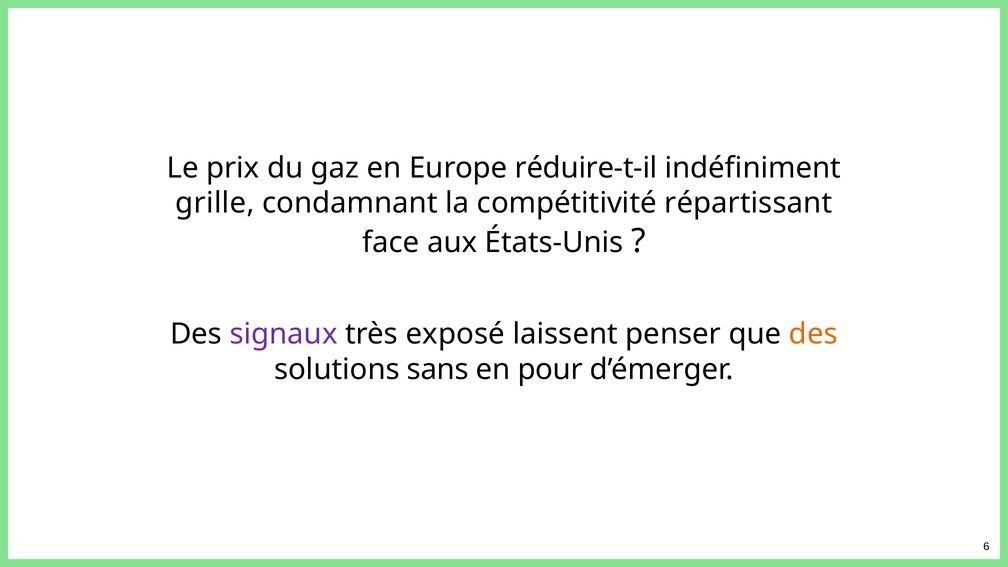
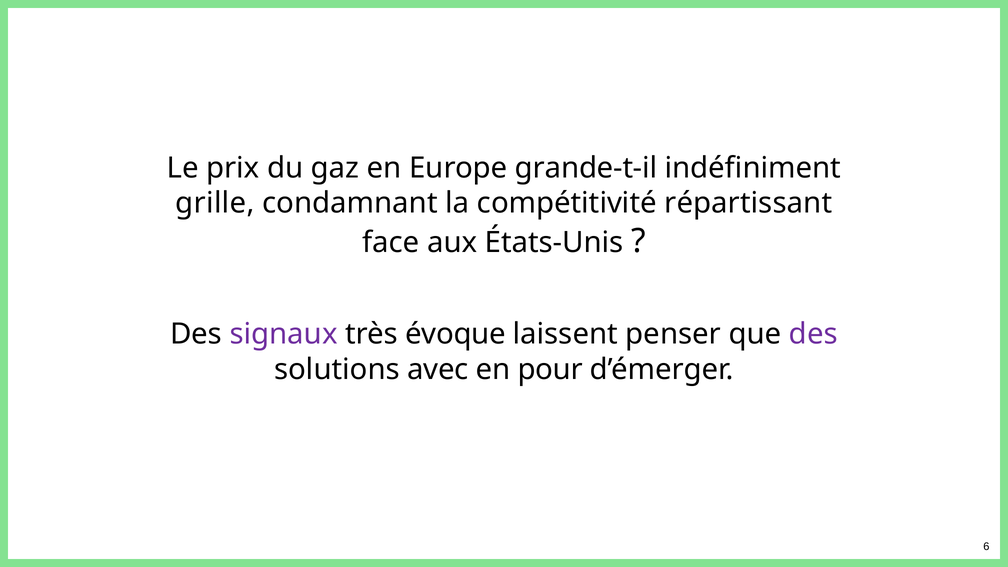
réduire-t-il: réduire-t-il -> grande-t-il
exposé: exposé -> évoque
des at (813, 334) colour: orange -> purple
sans: sans -> avec
